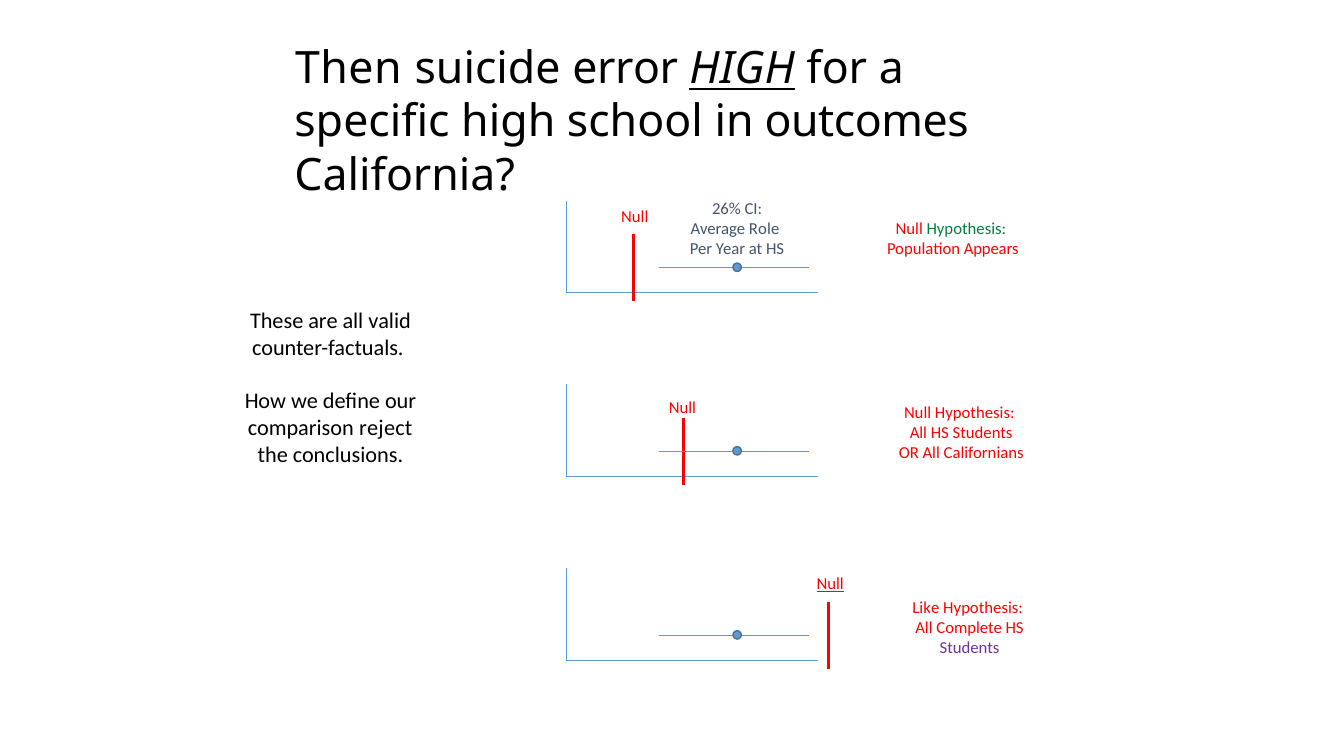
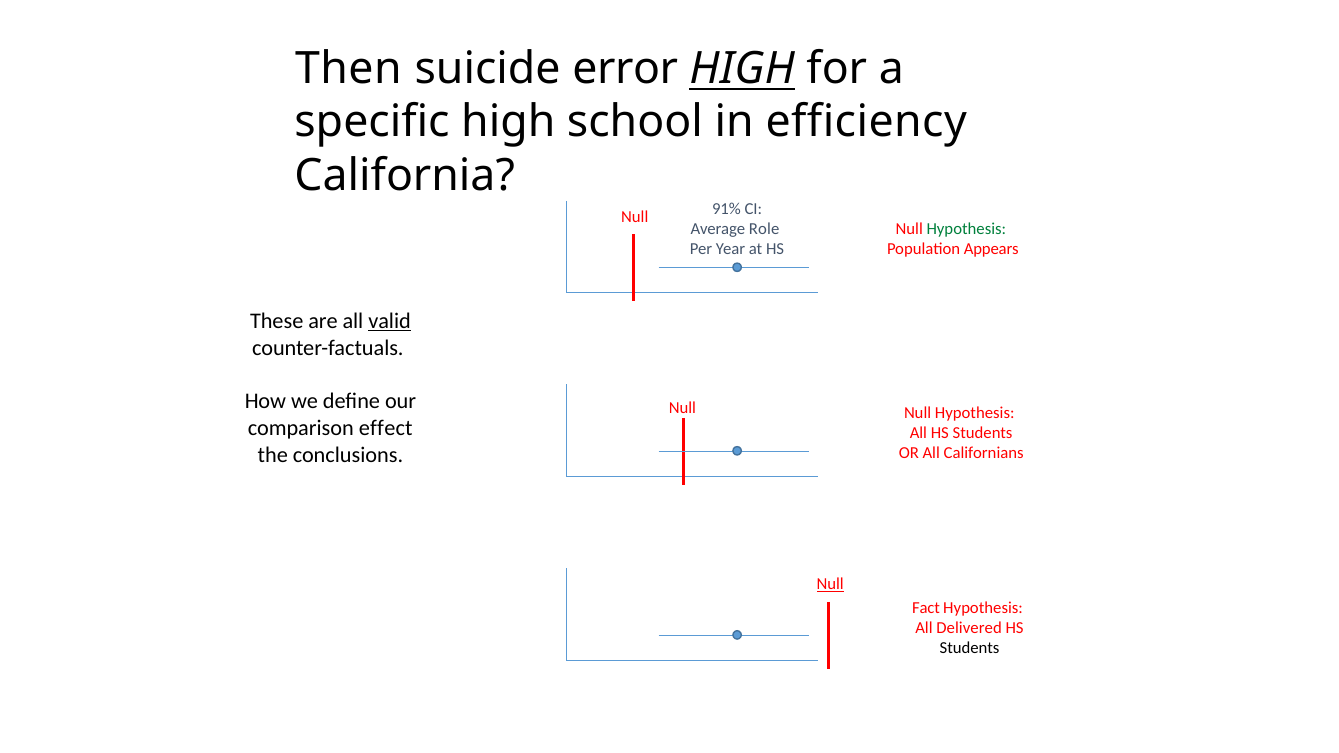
outcomes: outcomes -> efficiency
26%: 26% -> 91%
valid underline: none -> present
reject: reject -> effect
Like: Like -> Fact
Complete: Complete -> Delivered
Students at (970, 649) colour: purple -> black
